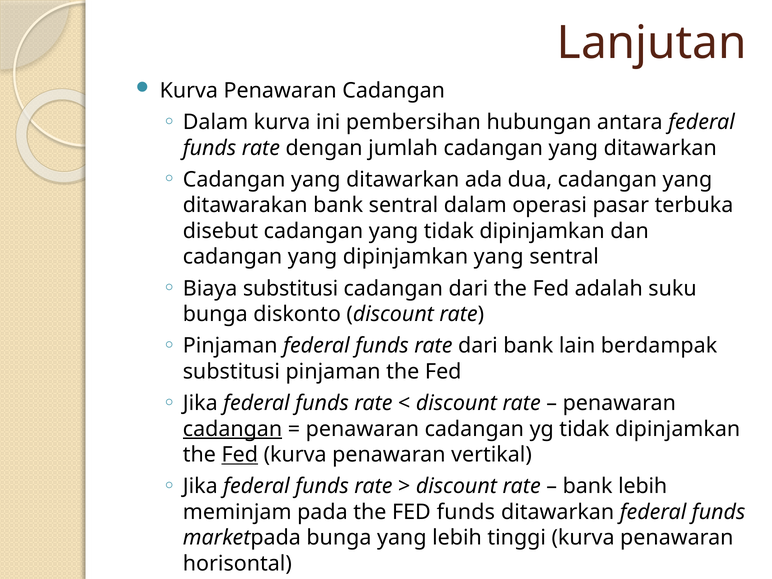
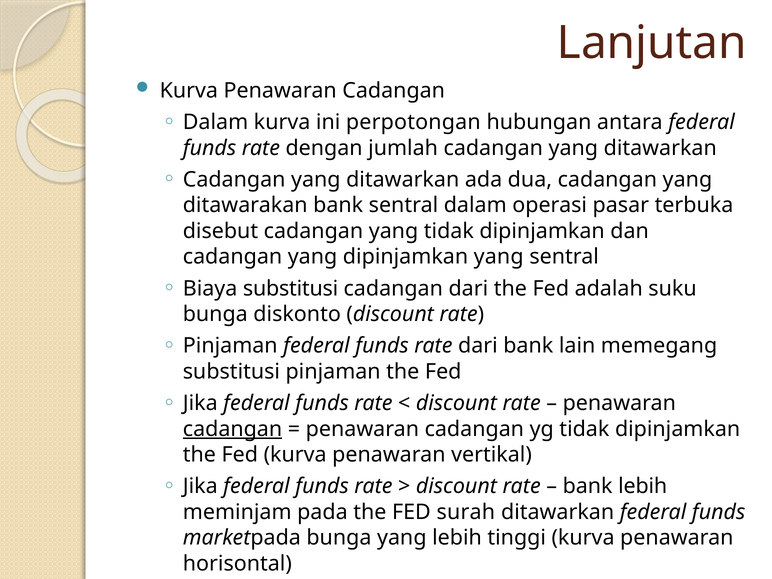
pembersihan: pembersihan -> perpotongan
berdampak: berdampak -> memegang
Fed at (240, 455) underline: present -> none
FED funds: funds -> surah
